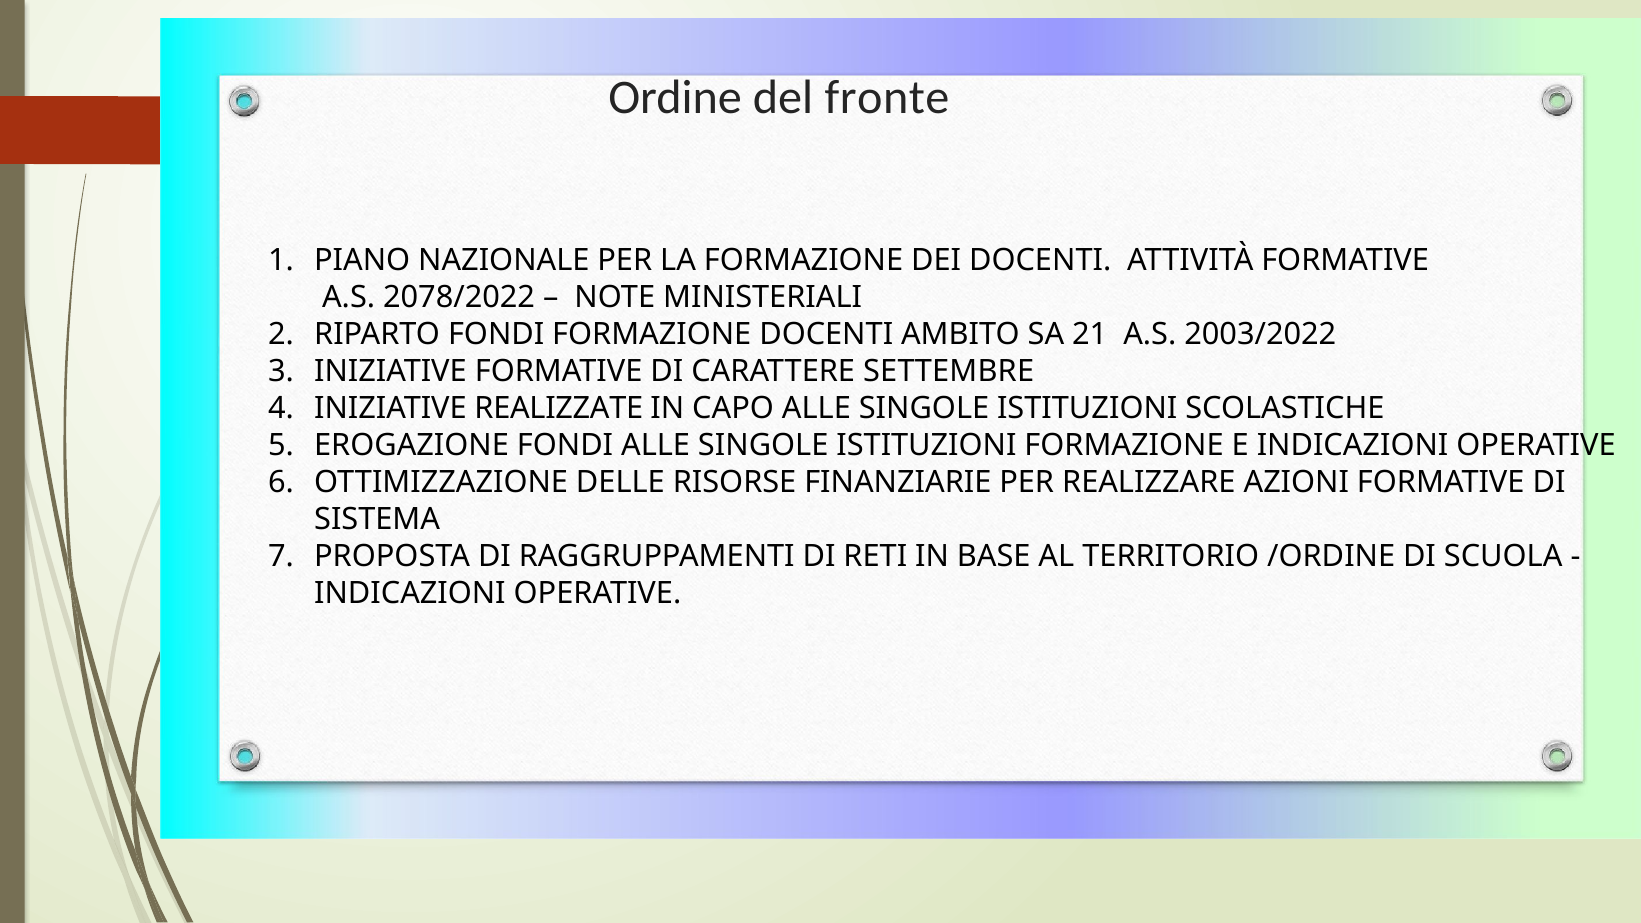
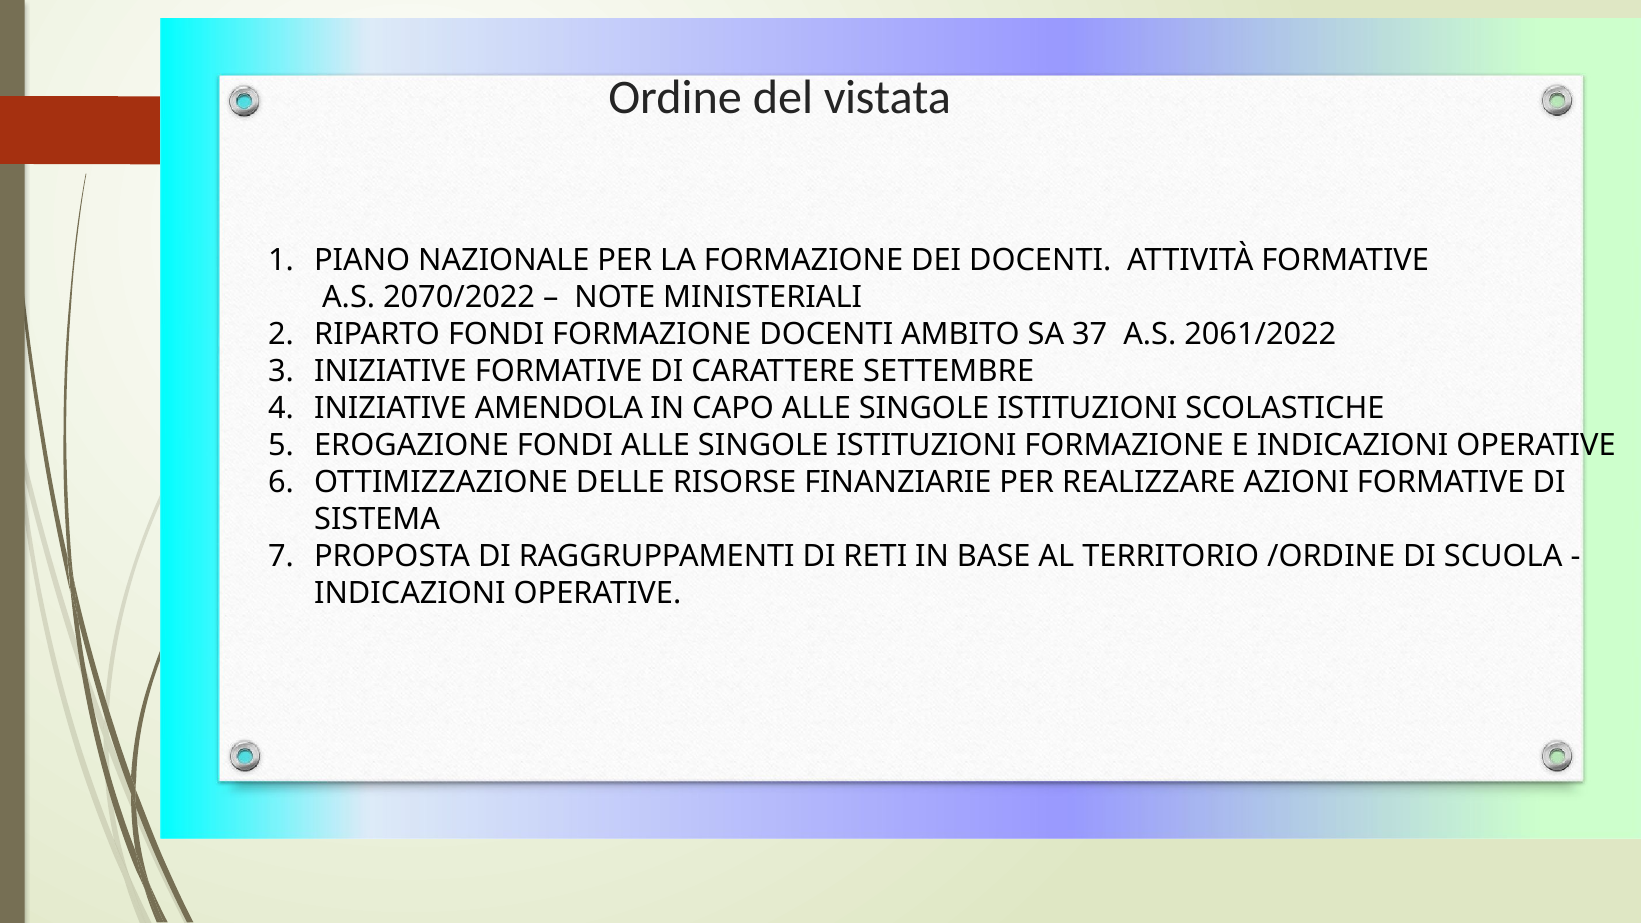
fronte: fronte -> vistata
2078/2022: 2078/2022 -> 2070/2022
21: 21 -> 37
2003/2022: 2003/2022 -> 2061/2022
REALIZZATE: REALIZZATE -> AMENDOLA
